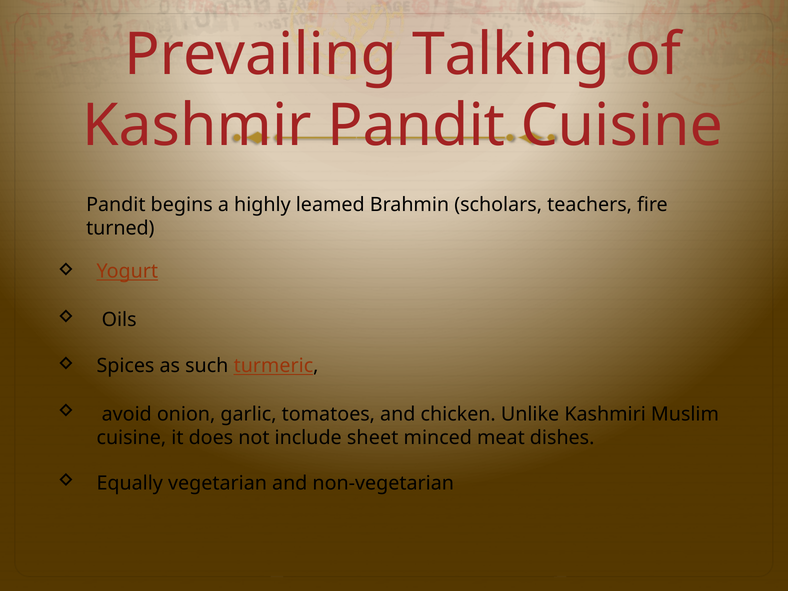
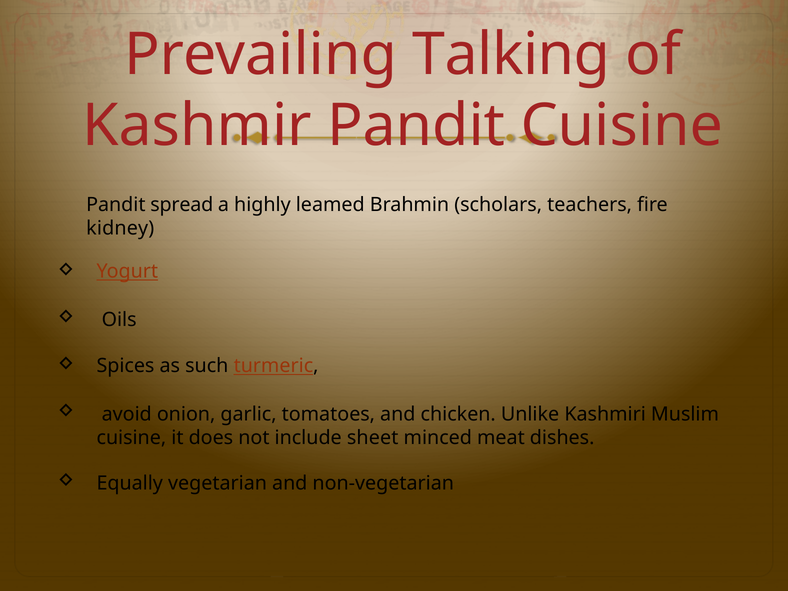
begins: begins -> spread
turned: turned -> kidney
